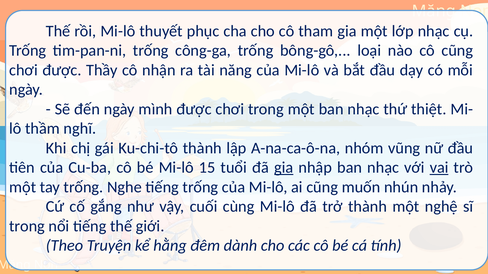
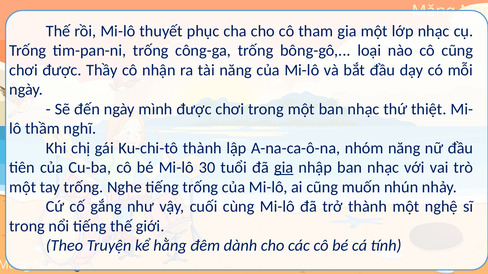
nhóm vũng: vũng -> năng
15: 15 -> 30
vai underline: present -> none
